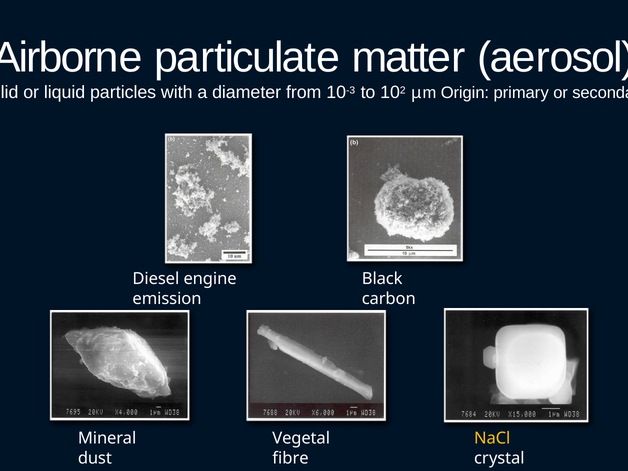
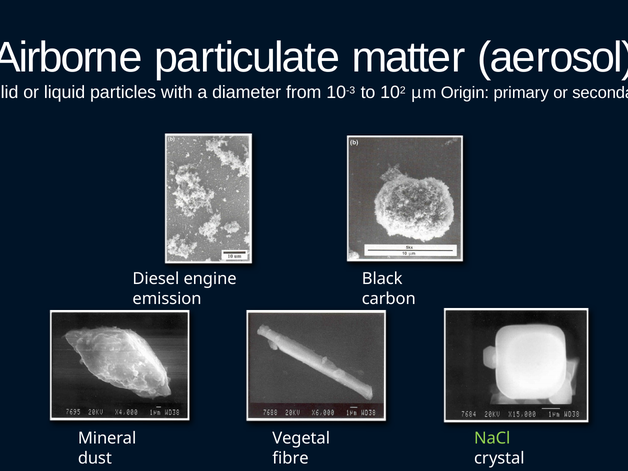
NaCl colour: yellow -> light green
